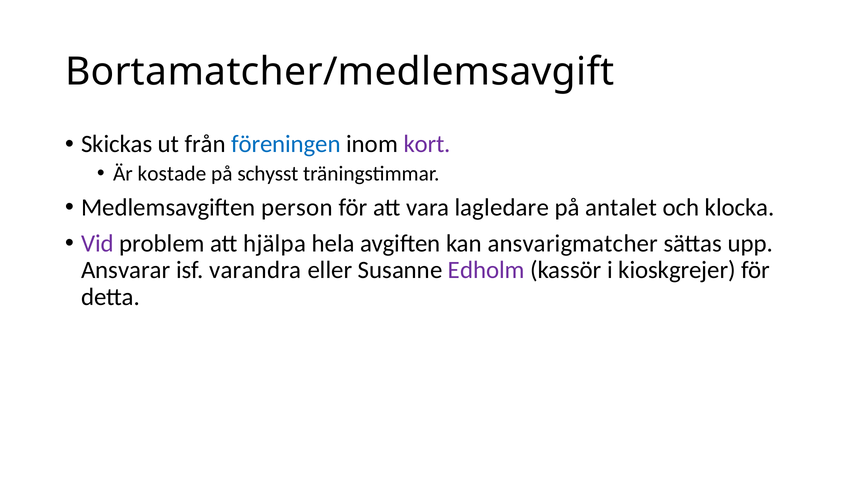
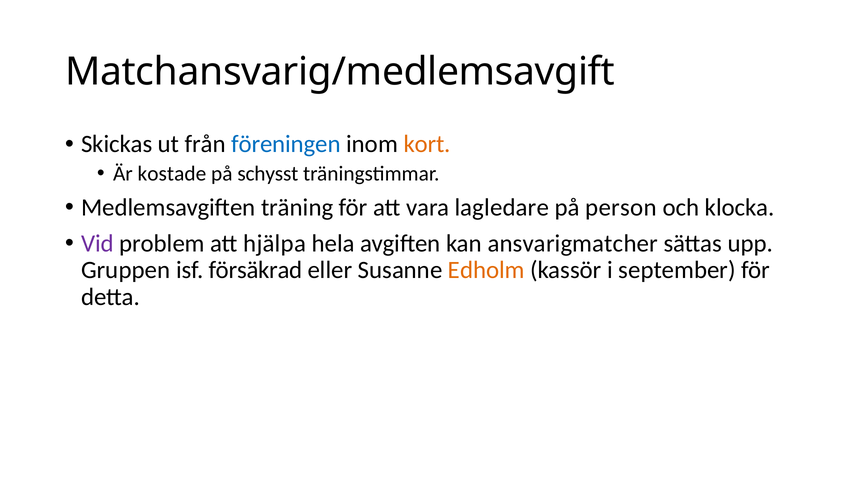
Bortamatcher/medlemsavgift: Bortamatcher/medlemsavgift -> Matchansvarig/medlemsavgift
kort colour: purple -> orange
person: person -> träning
antalet: antalet -> person
Ansvarar: Ansvarar -> Gruppen
varandra: varandra -> försäkrad
Edholm colour: purple -> orange
kioskgrejer: kioskgrejer -> september
